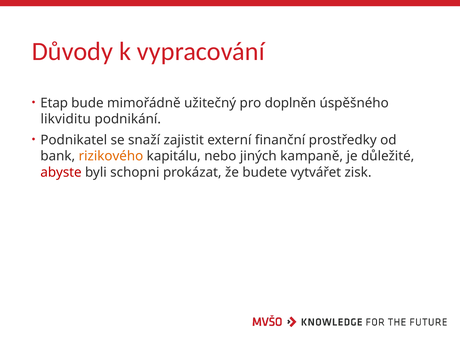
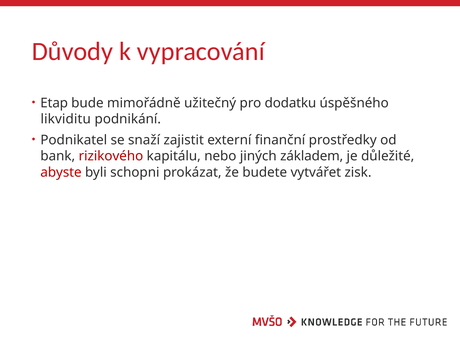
doplněn: doplněn -> dodatku
rizikového colour: orange -> red
kampaně: kampaně -> základem
